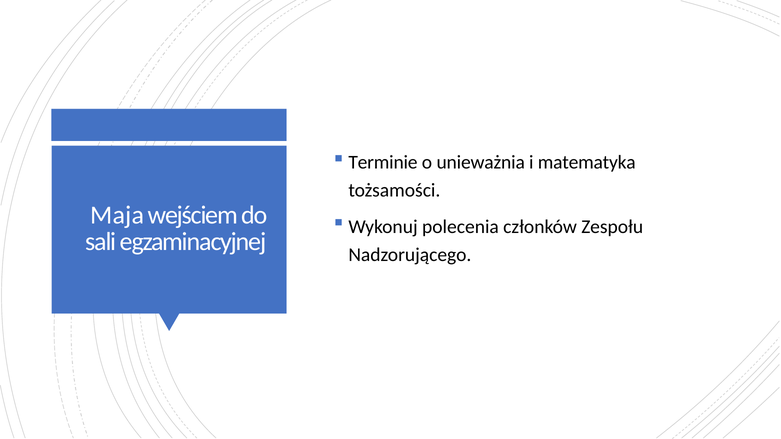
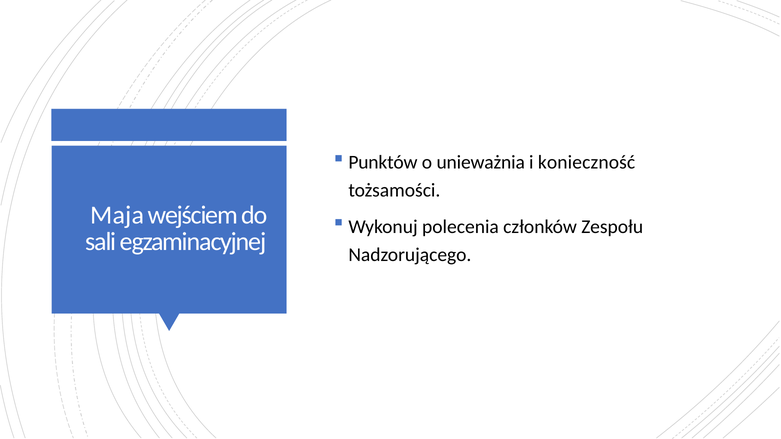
Terminie: Terminie -> Punktów
matematyka: matematyka -> konieczność
